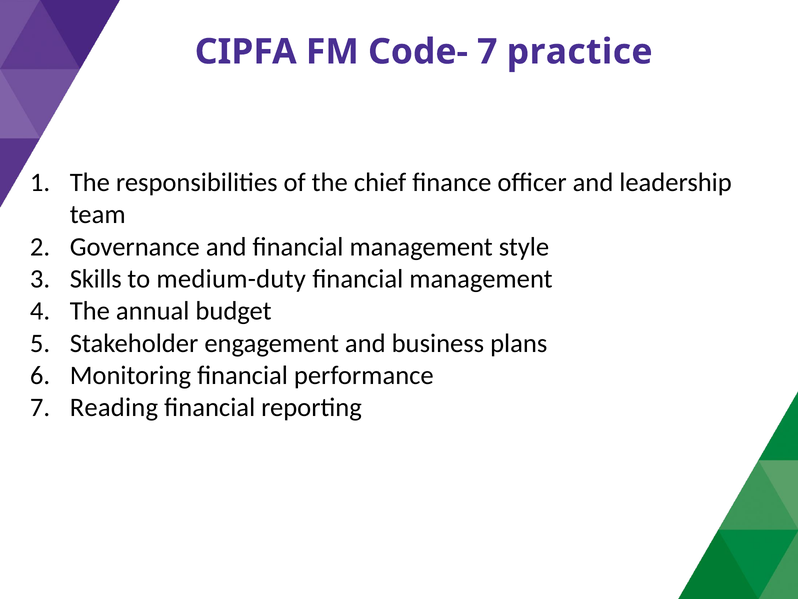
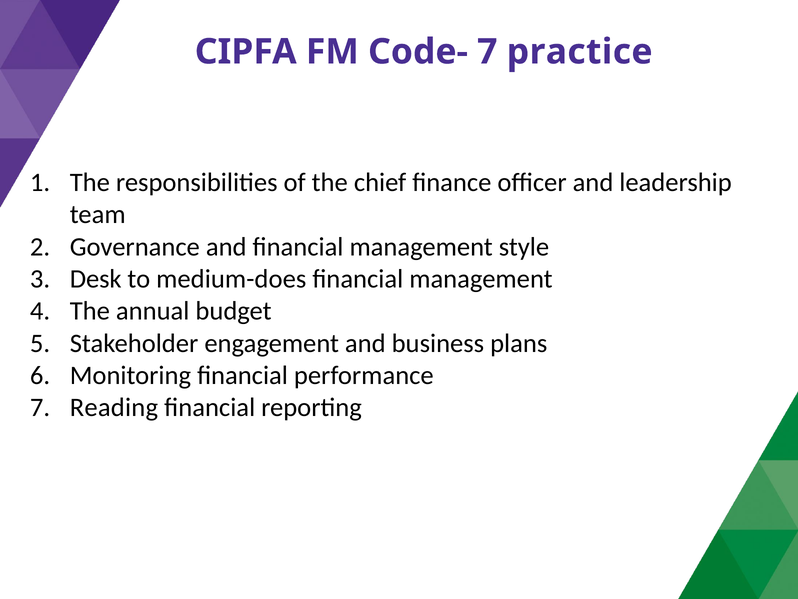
Skills: Skills -> Desk
medium-duty: medium-duty -> medium-does
